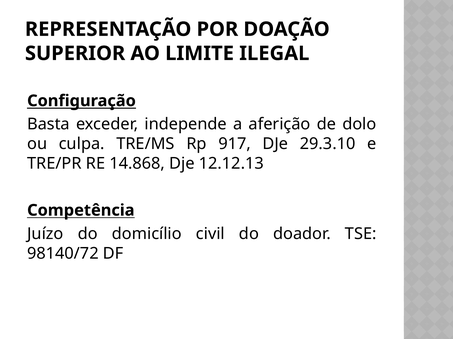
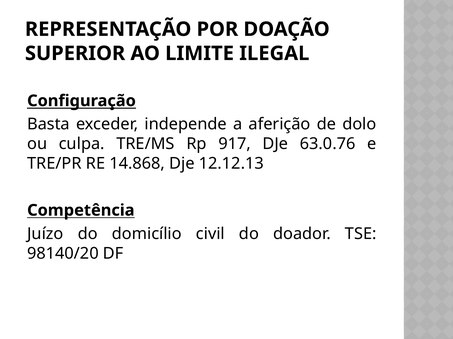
29.3.10: 29.3.10 -> 63.0.76
98140/72: 98140/72 -> 98140/20
